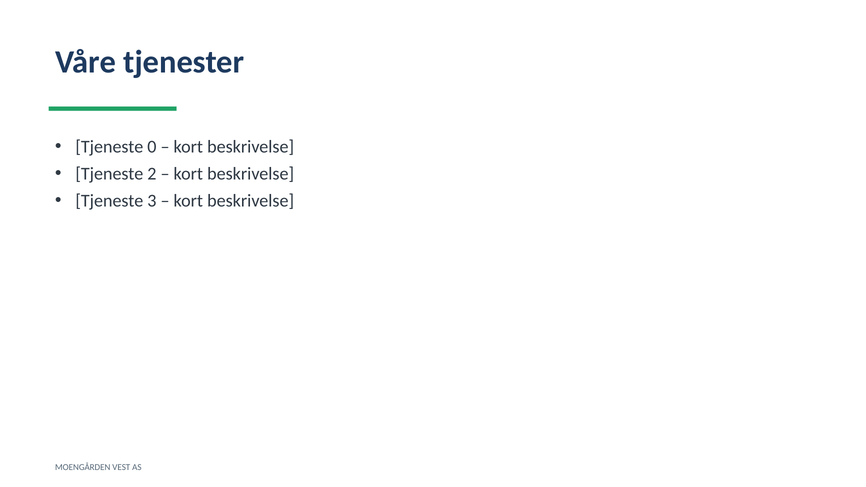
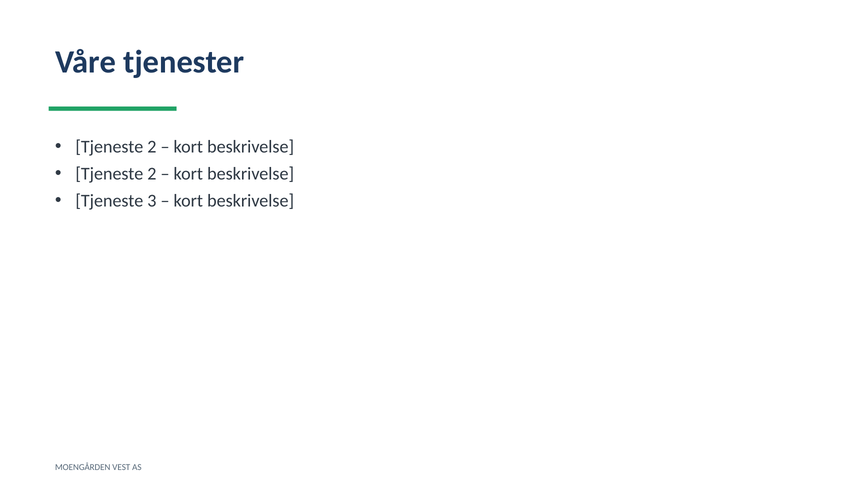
0 at (152, 147): 0 -> 2
